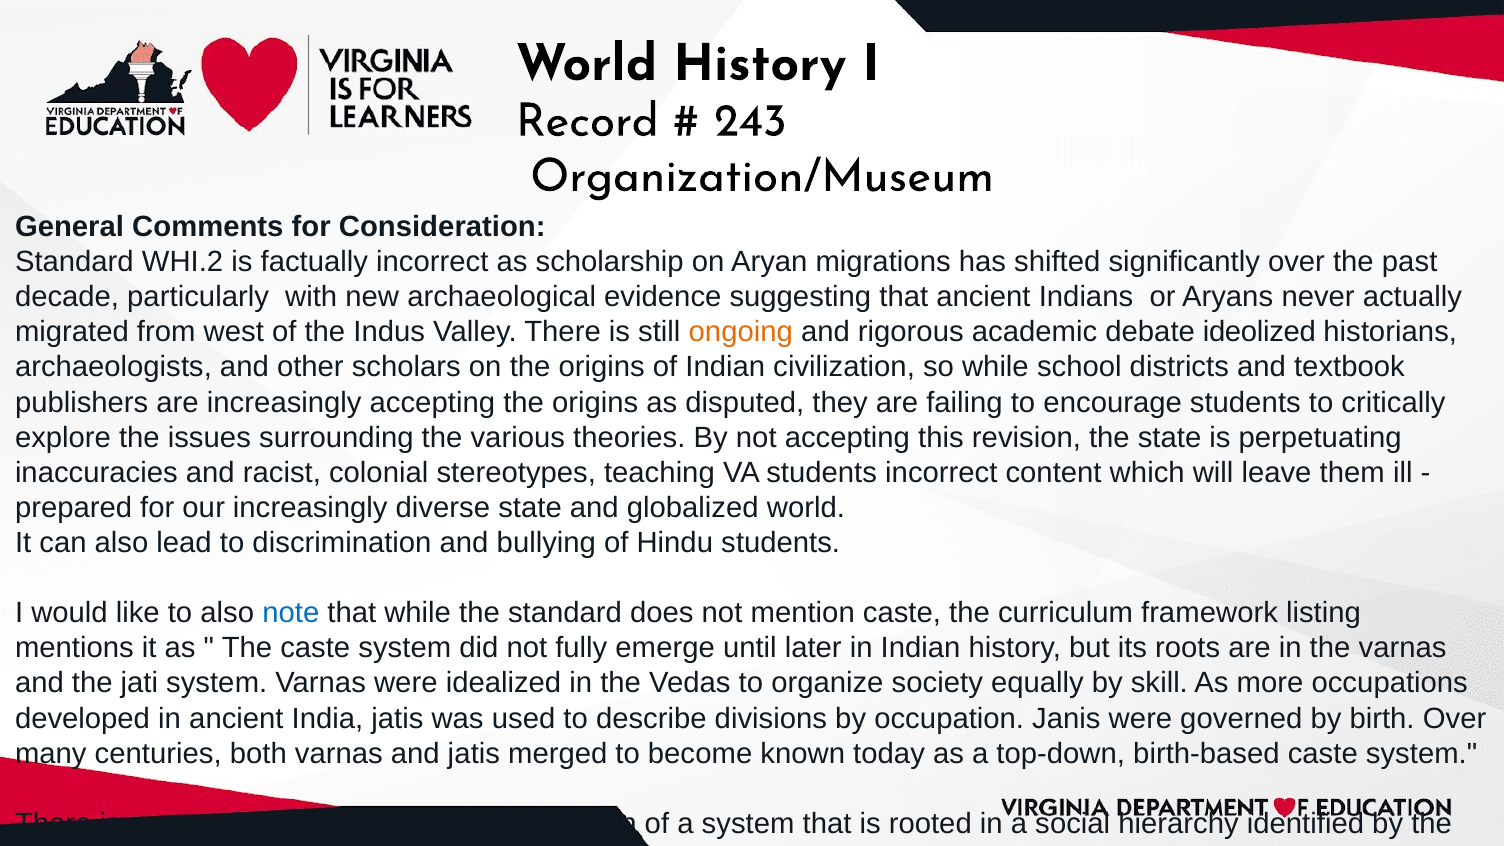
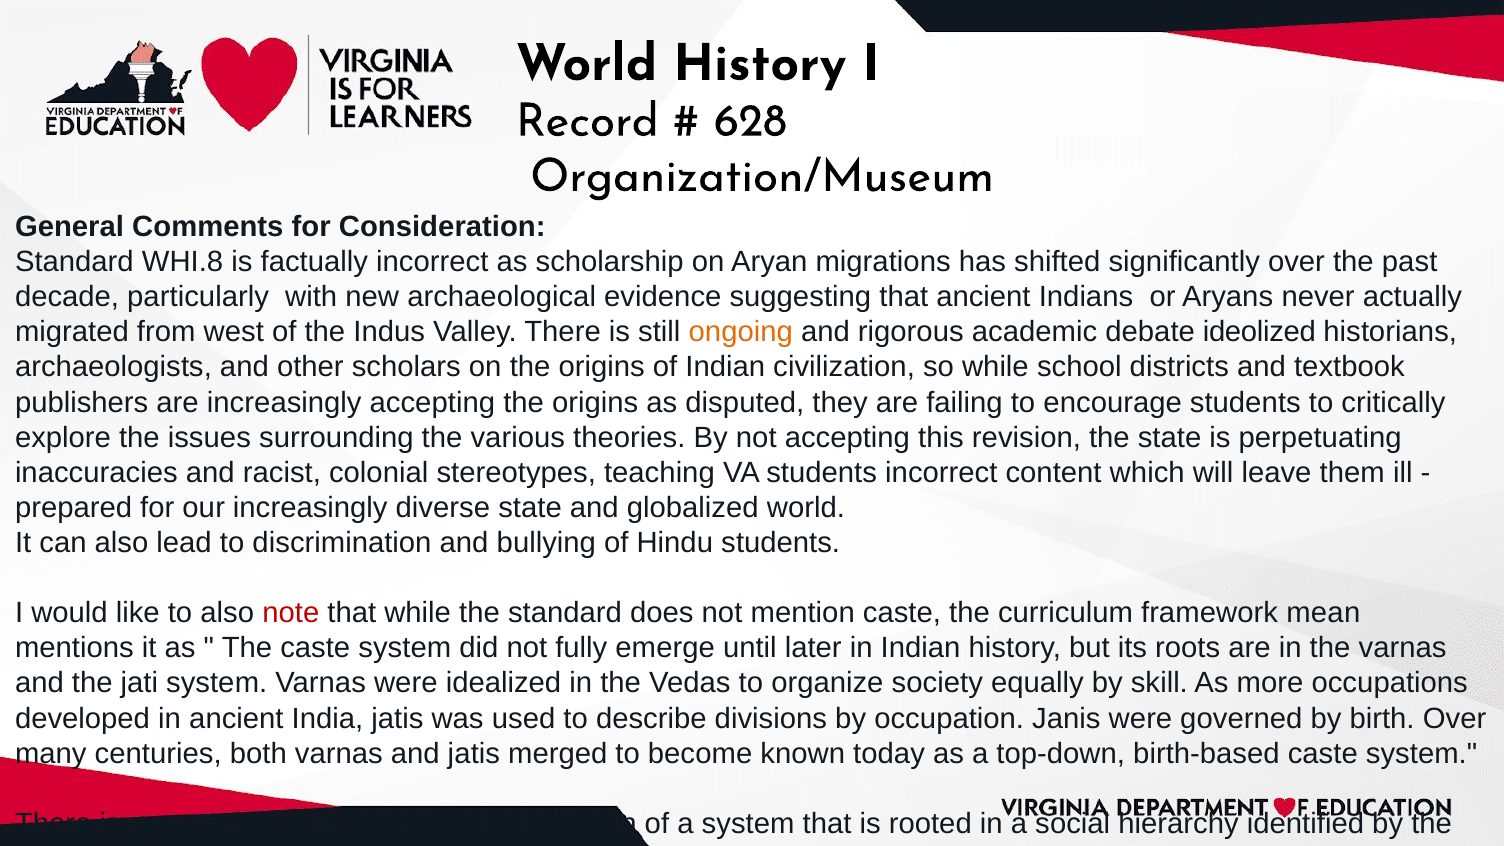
243: 243 -> 628
WHI.2: WHI.2 -> WHI.8
note colour: blue -> red
listing: listing -> mean
